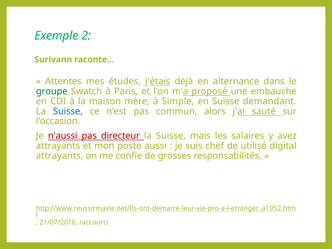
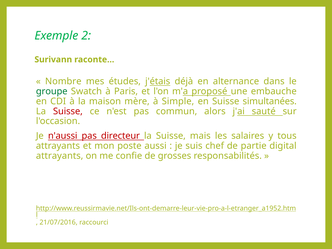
Attentes: Attentes -> Nombre
demandant: demandant -> simultanées
Suisse at (68, 111) colour: blue -> red
avez: avez -> tous
utilisé: utilisé -> partie
